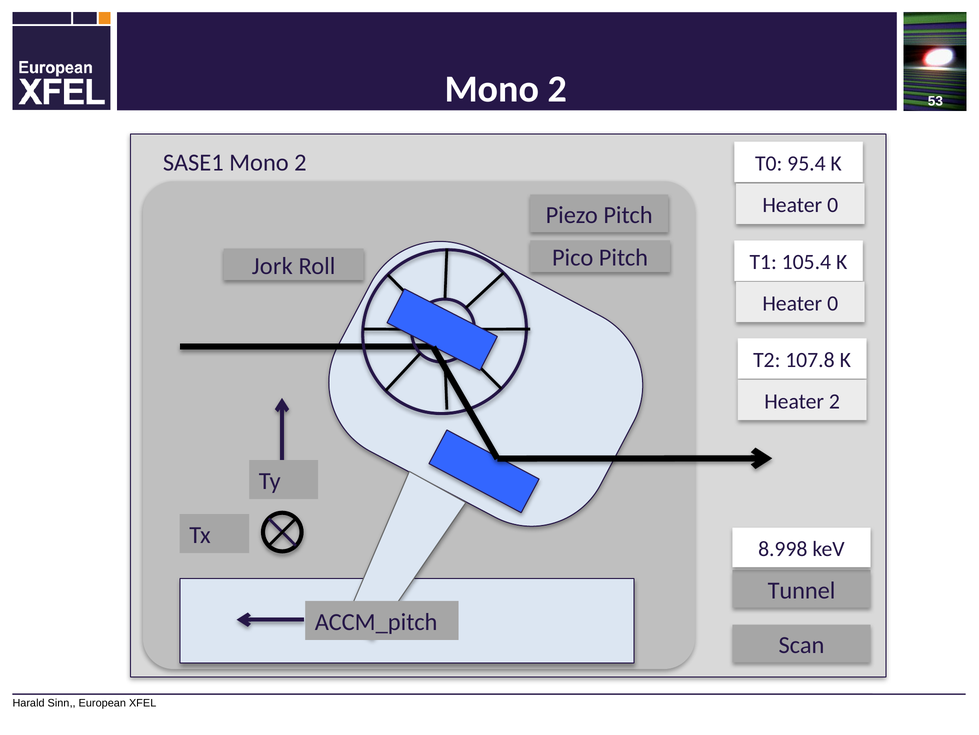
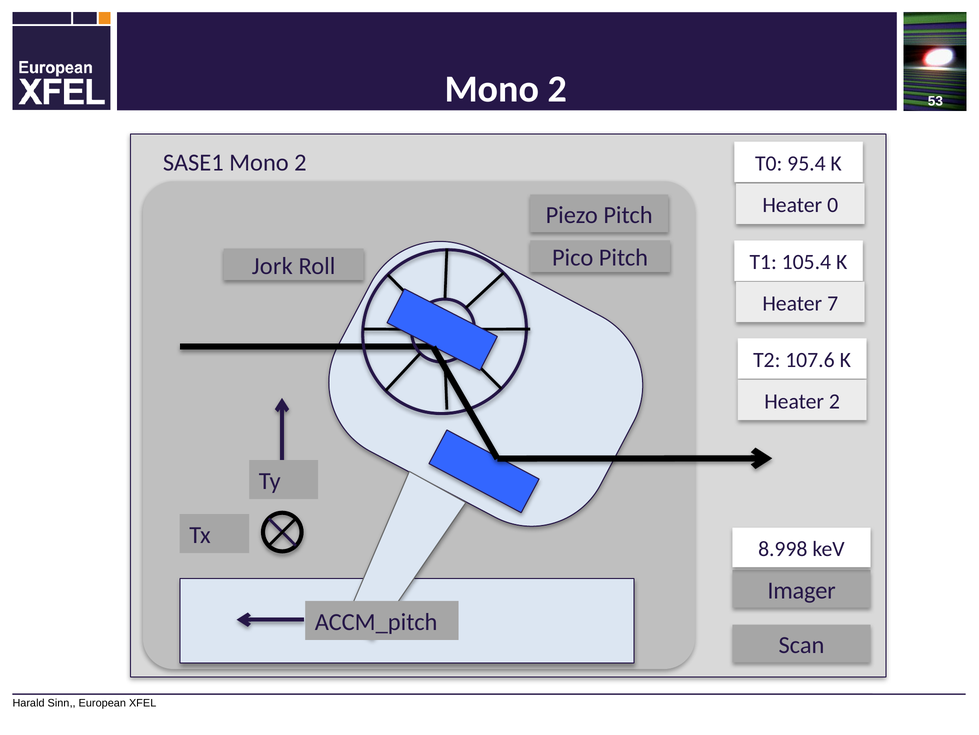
0 at (833, 303): 0 -> 7
107.8: 107.8 -> 107.6
Tunnel: Tunnel -> Imager
